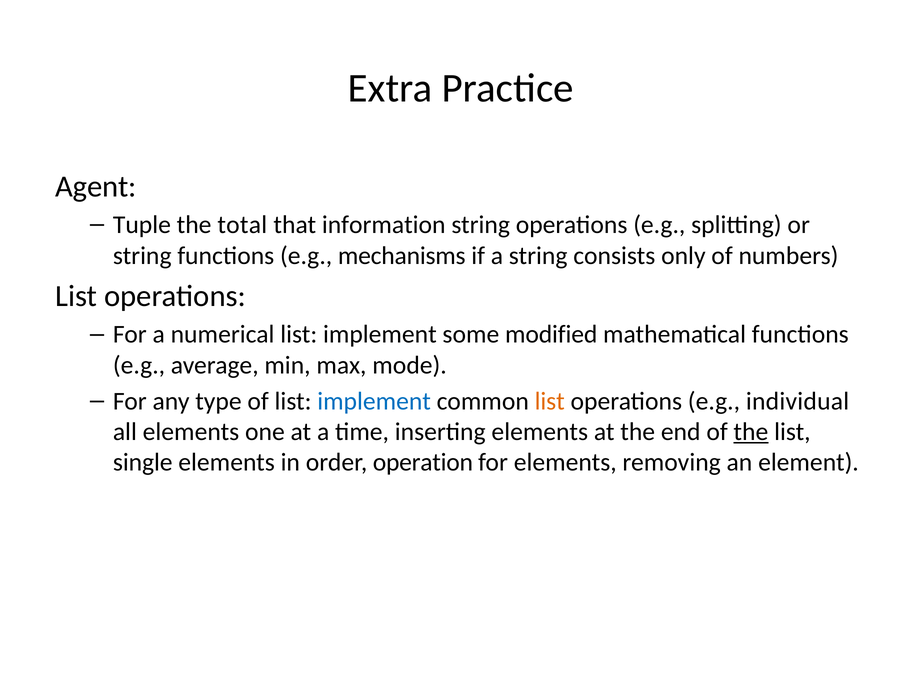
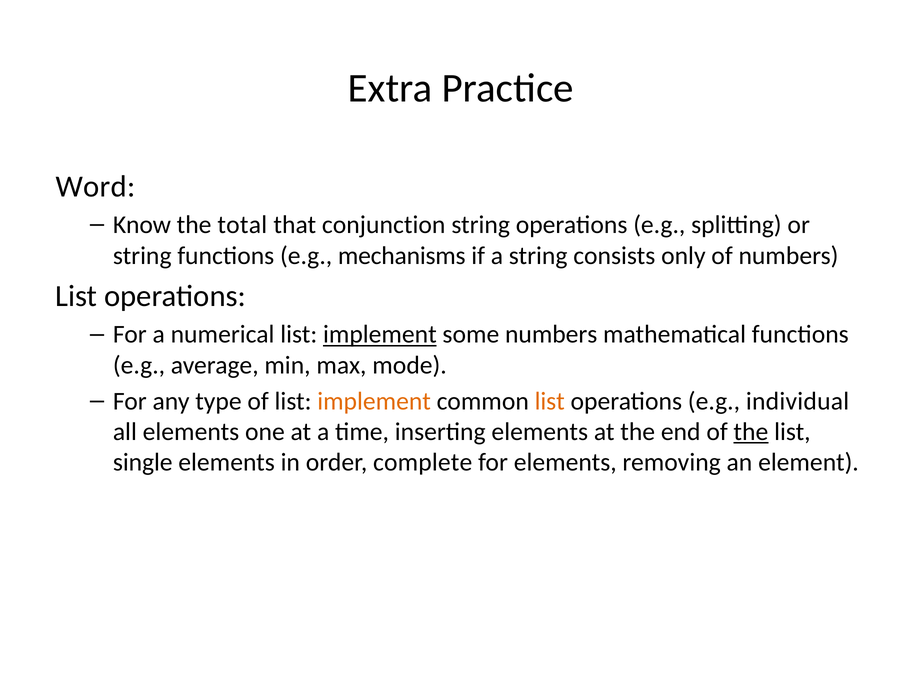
Agent: Agent -> Word
Tuple: Tuple -> Know
information: information -> conjunction
implement at (380, 335) underline: none -> present
some modified: modified -> numbers
implement at (374, 401) colour: blue -> orange
operation: operation -> complete
